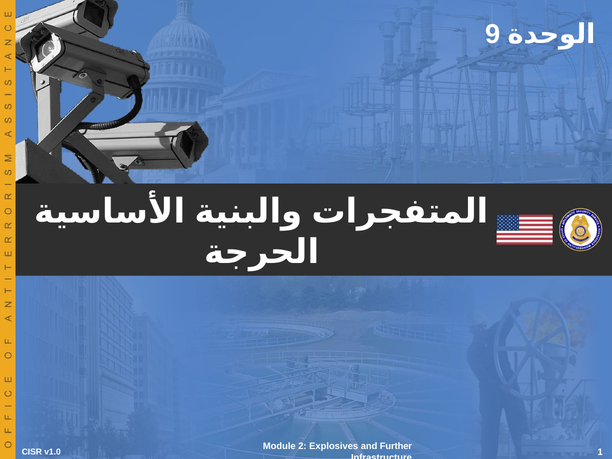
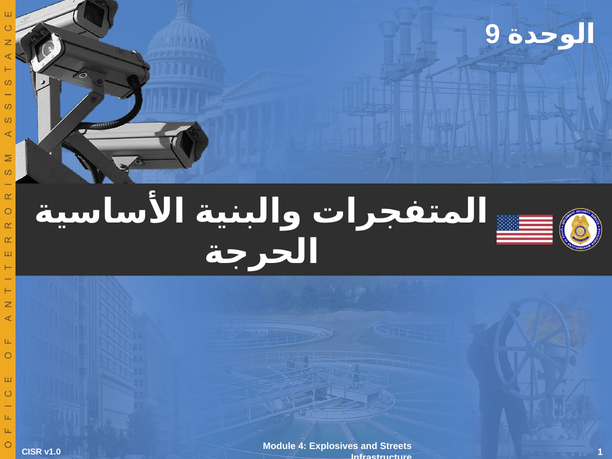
2: 2 -> 4
Further: Further -> Streets
